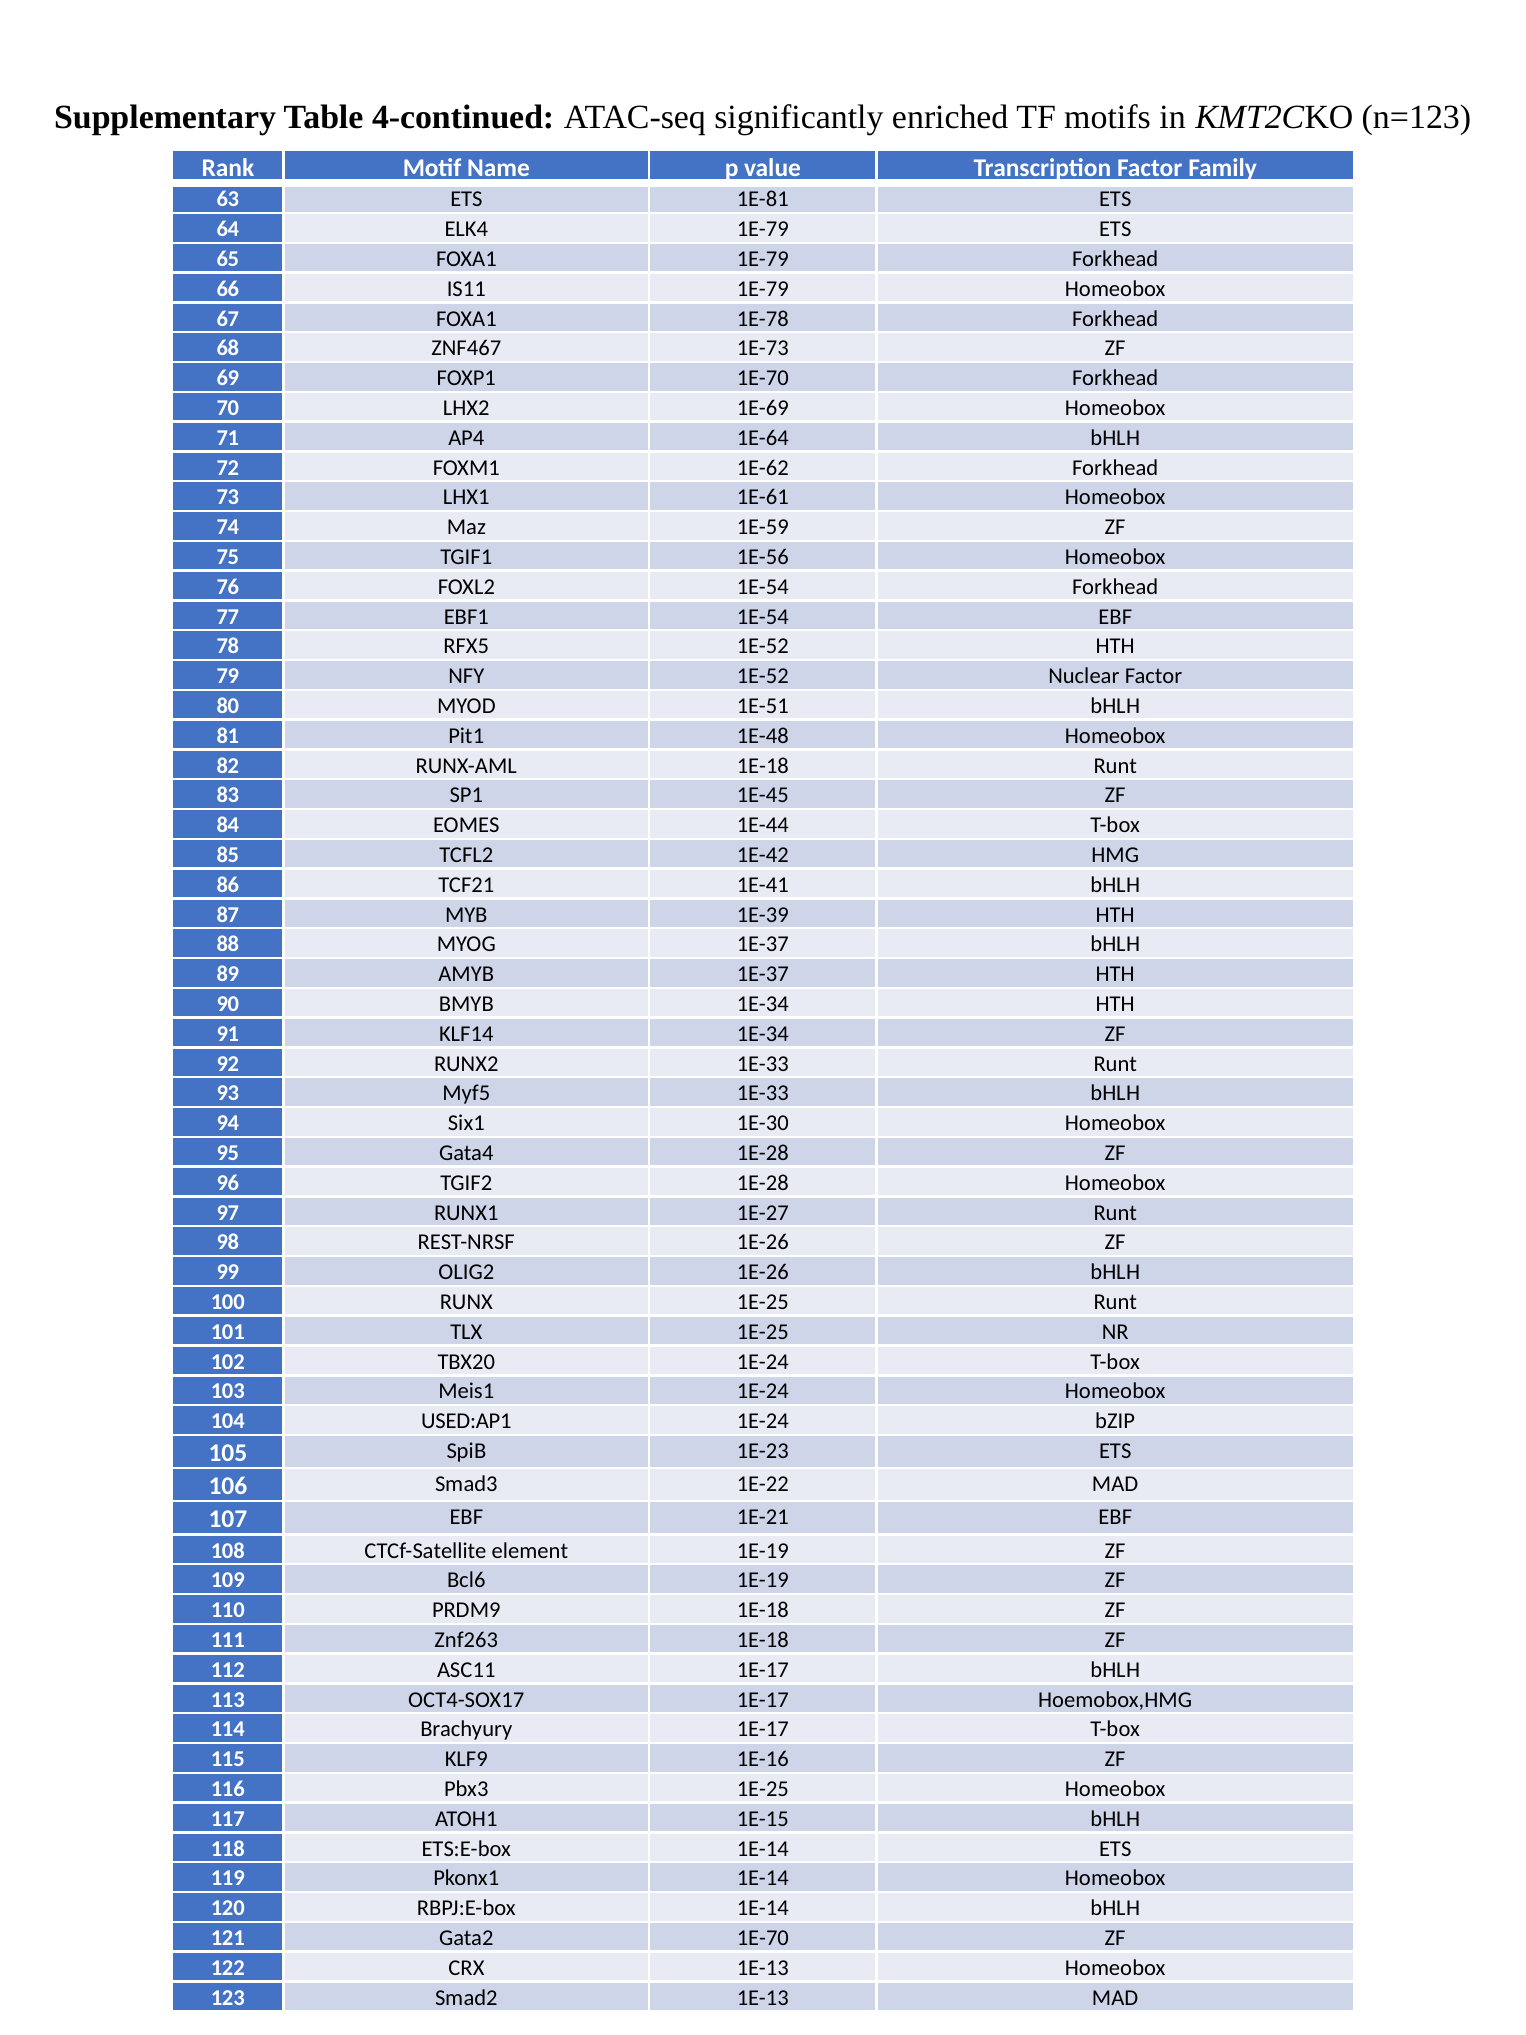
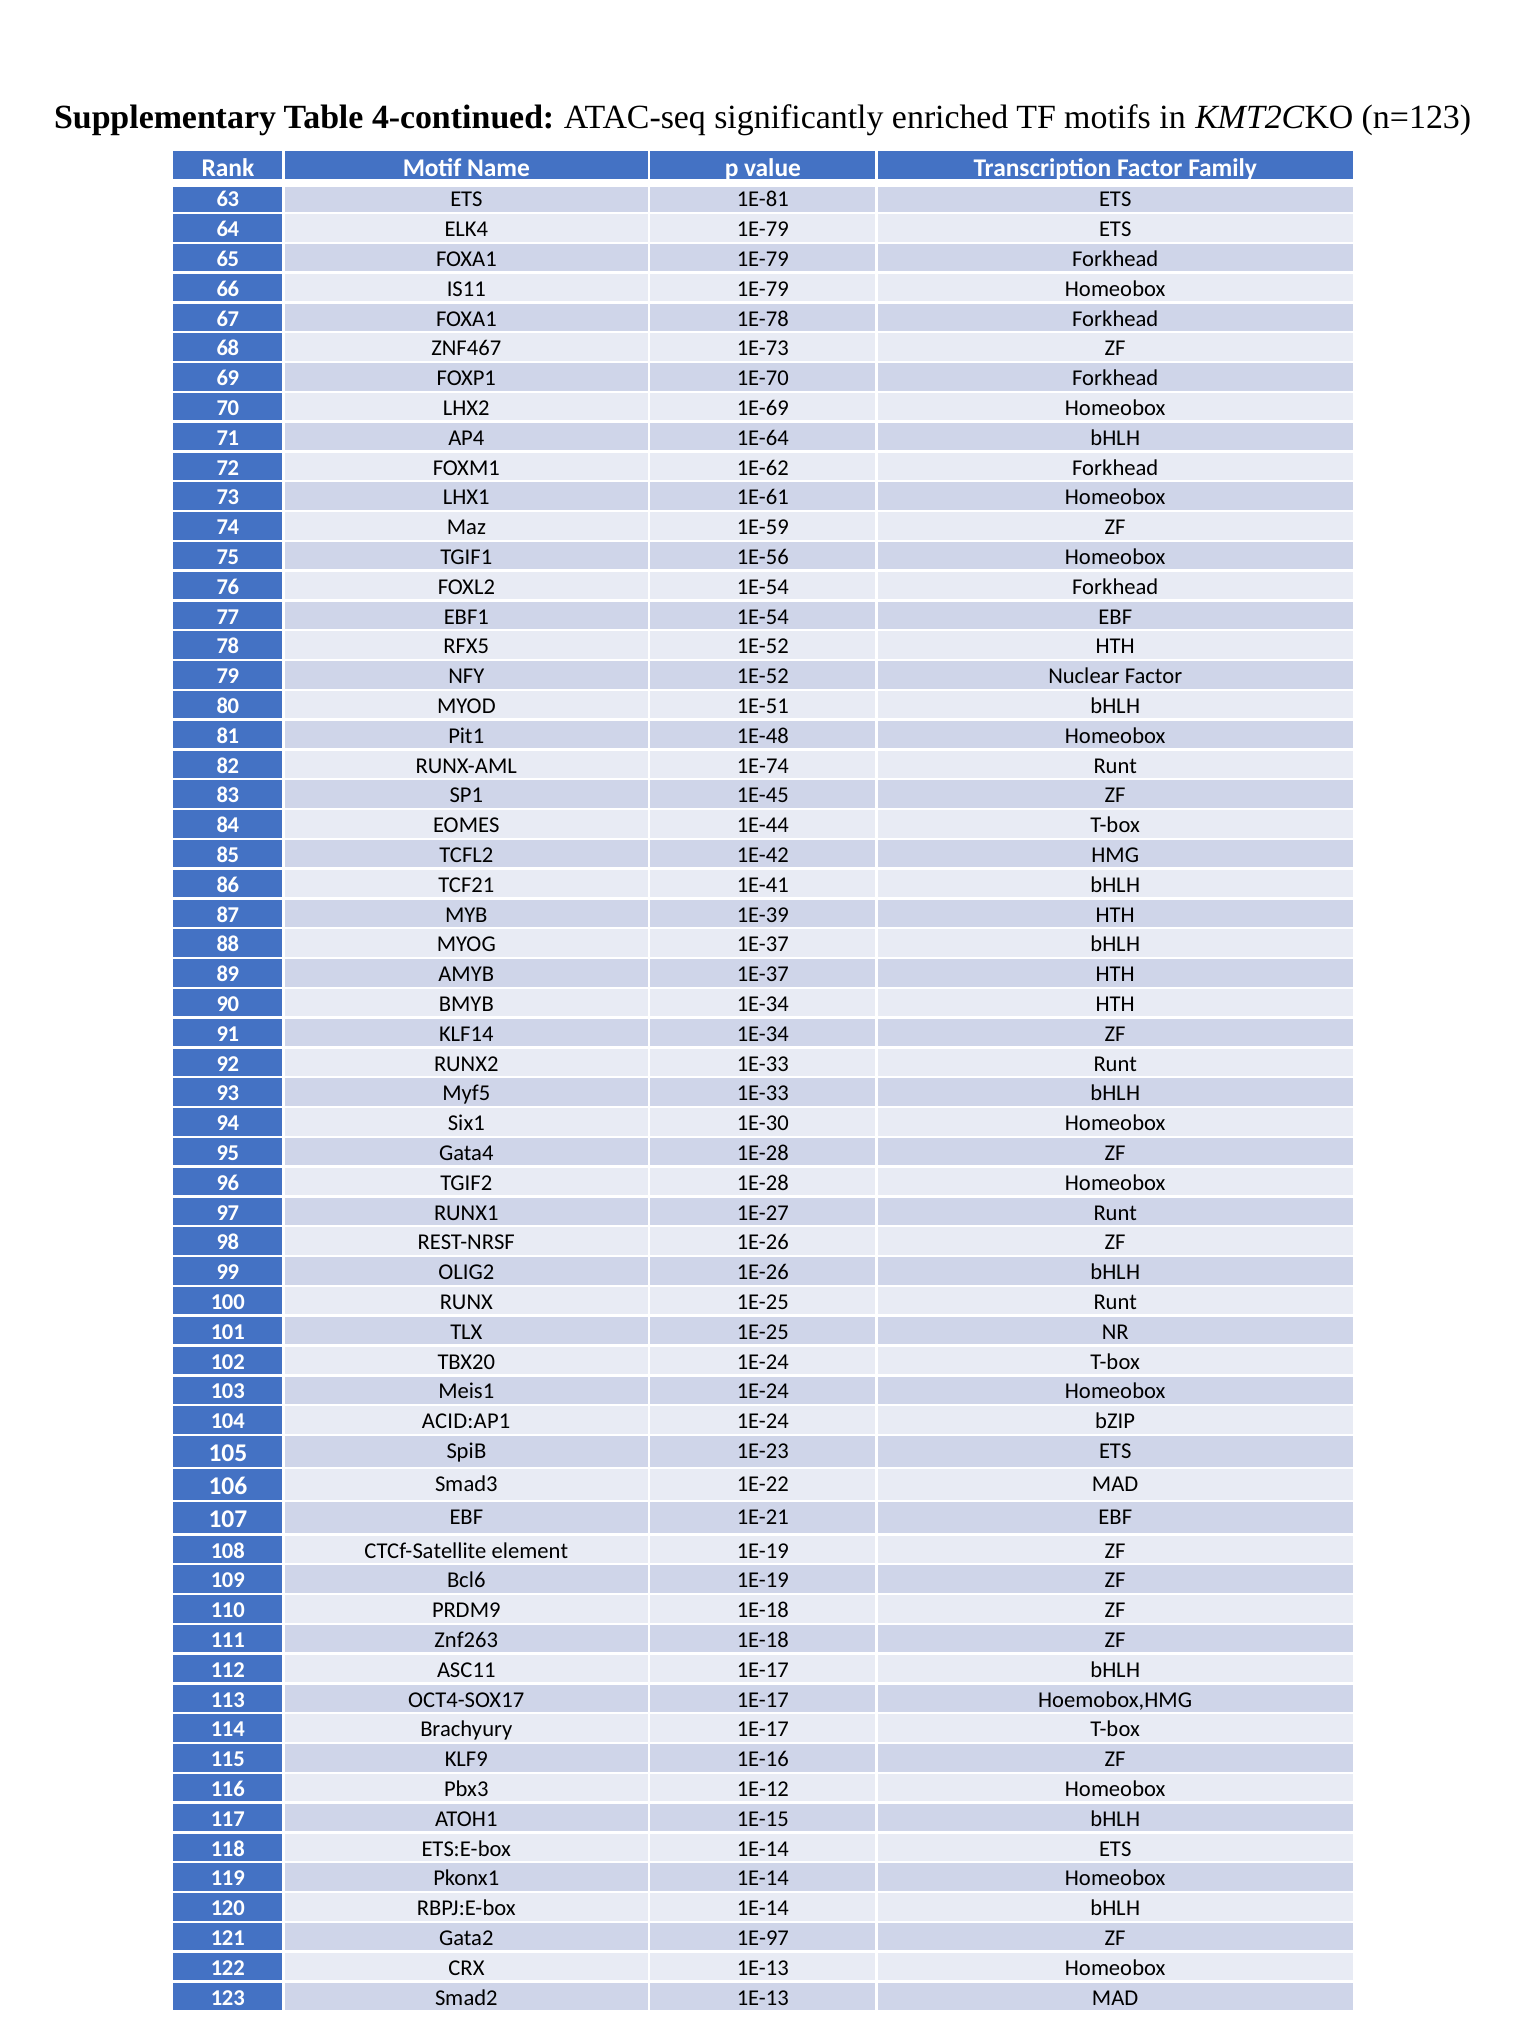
RUNX-AML 1E-18: 1E-18 -> 1E-74
USED:AP1: USED:AP1 -> ACID:AP1
Pbx3 1E-25: 1E-25 -> 1E-12
Gata2 1E-70: 1E-70 -> 1E-97
